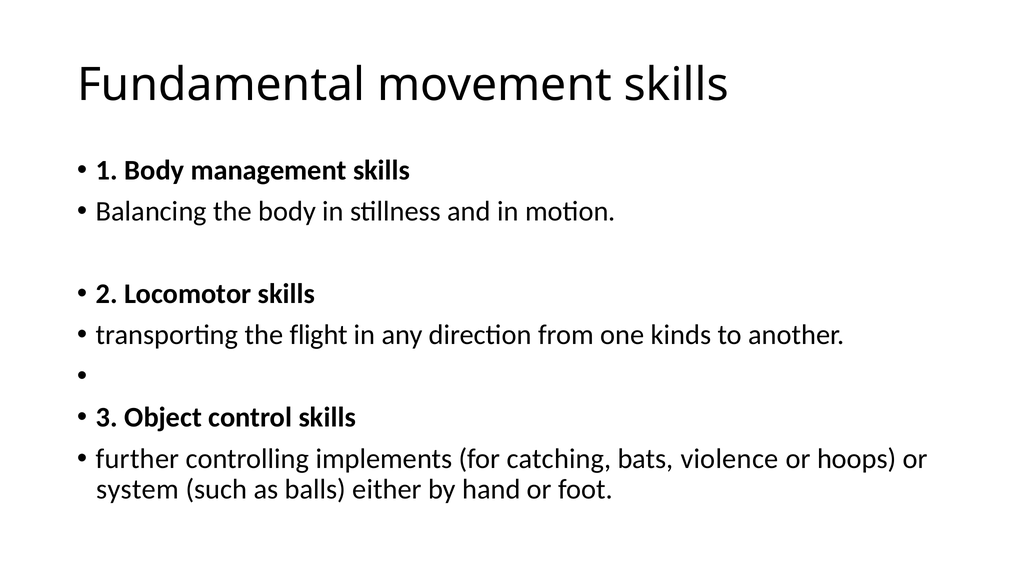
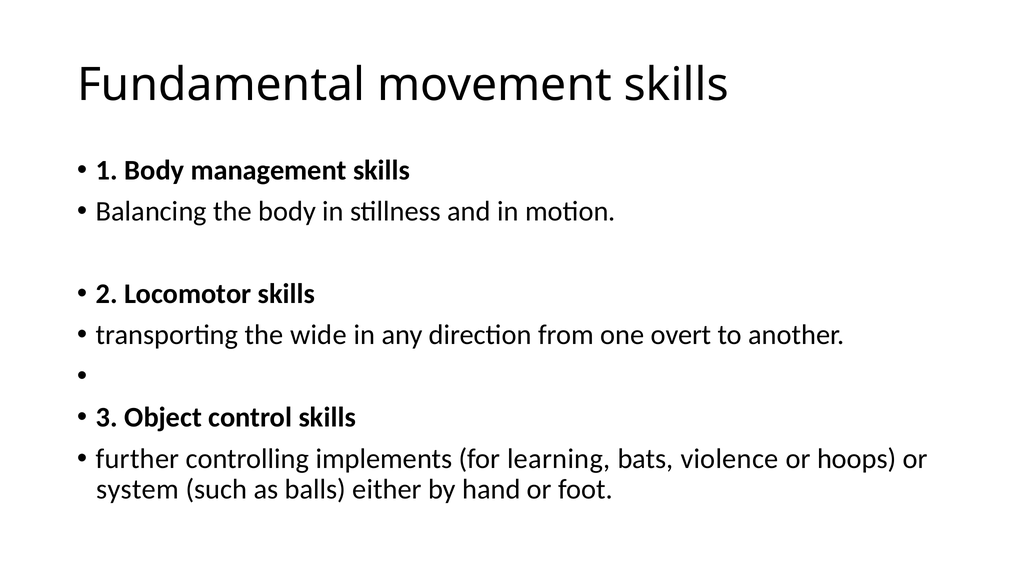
flight: flight -> wide
kinds: kinds -> overt
catching: catching -> learning
